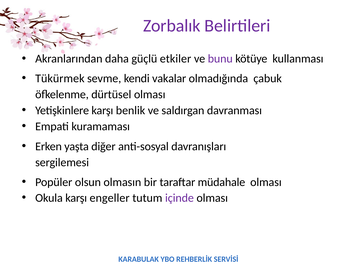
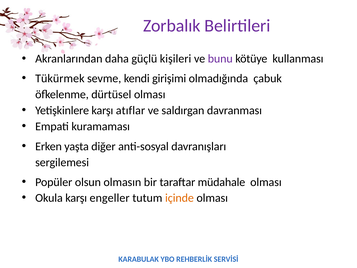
etkiler: etkiler -> kişileri
vakalar: vakalar -> girişimi
benlik: benlik -> atıflar
içinde colour: purple -> orange
